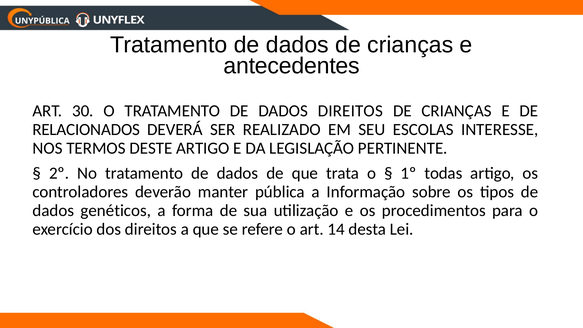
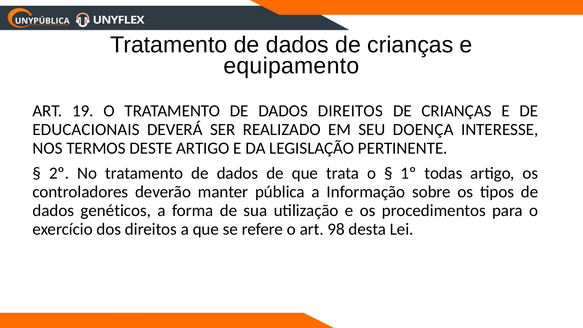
antecedentes: antecedentes -> equipamento
30: 30 -> 19
RELACIONADOS: RELACIONADOS -> EDUCACIONAIS
ESCOLAS: ESCOLAS -> DOENÇA
14: 14 -> 98
